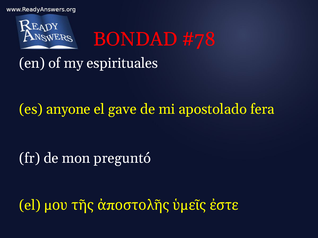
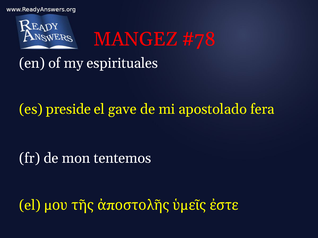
BONDAD: BONDAD -> MANGEZ
anyone: anyone -> preside
preguntó: preguntó -> tentemos
